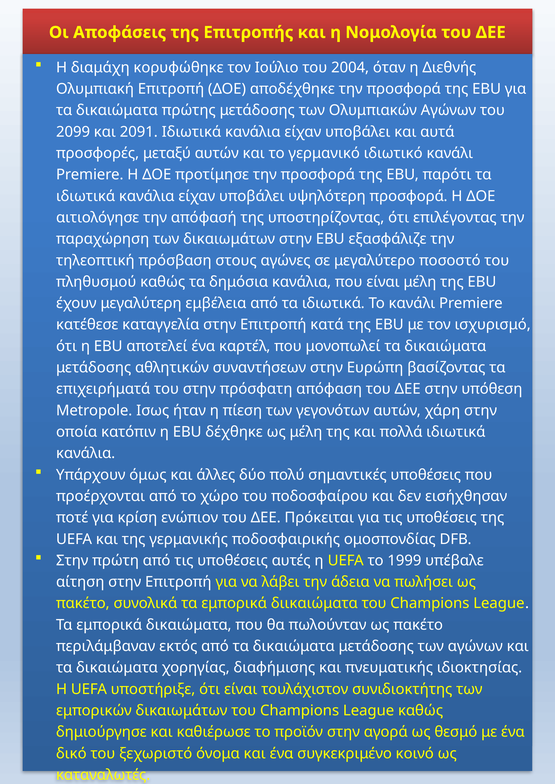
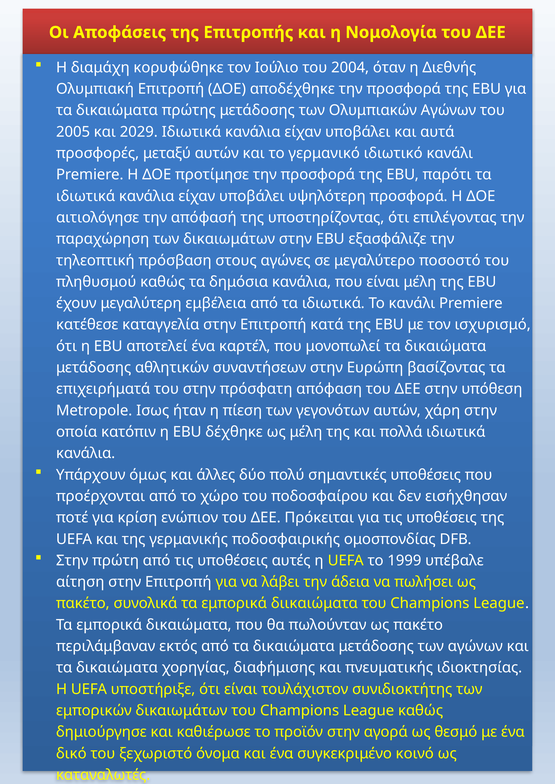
2099: 2099 -> 2005
2091: 2091 -> 2029
